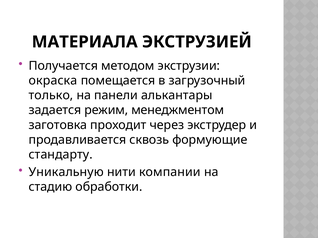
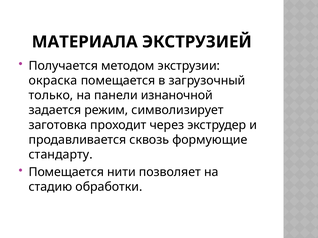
алькантары: алькантары -> изнаночной
менеджментом: менеджментом -> символизирует
Уникальную at (66, 172): Уникальную -> Помещается
компании: компании -> позволяет
